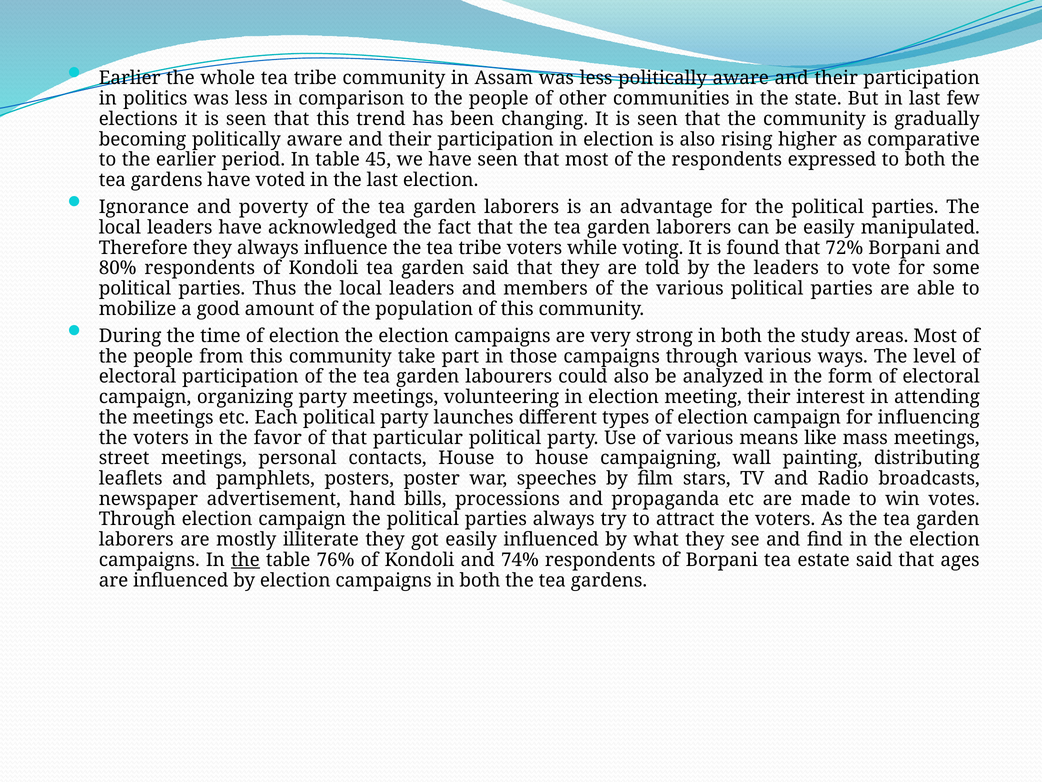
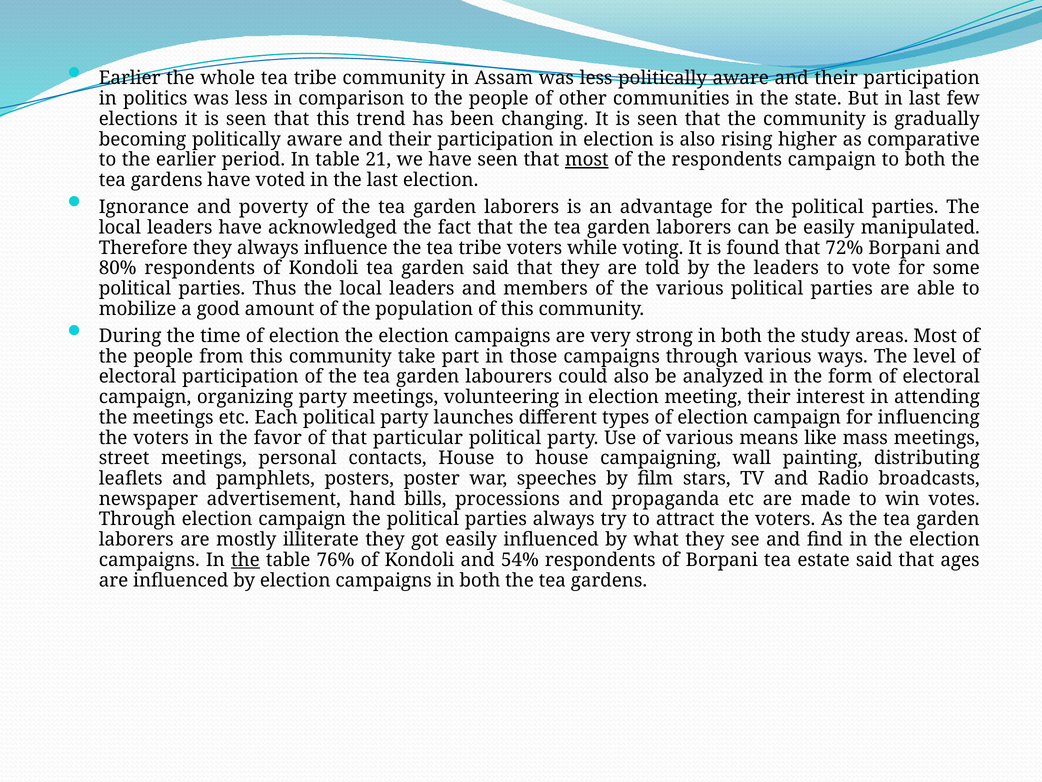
45: 45 -> 21
most at (587, 160) underline: none -> present
respondents expressed: expressed -> campaign
74%: 74% -> 54%
